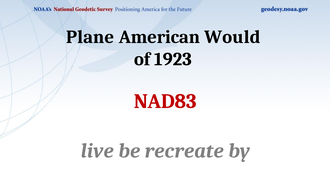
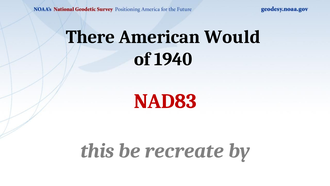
Plane: Plane -> There
1923: 1923 -> 1940
live: live -> this
